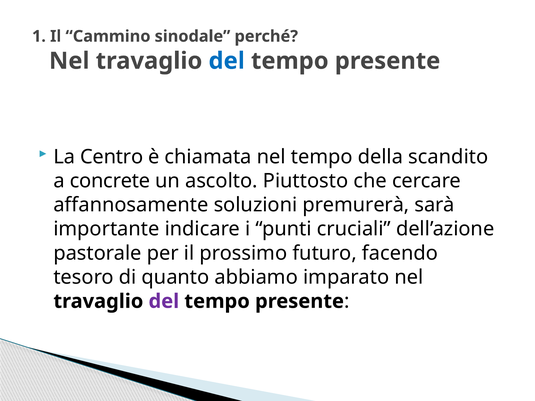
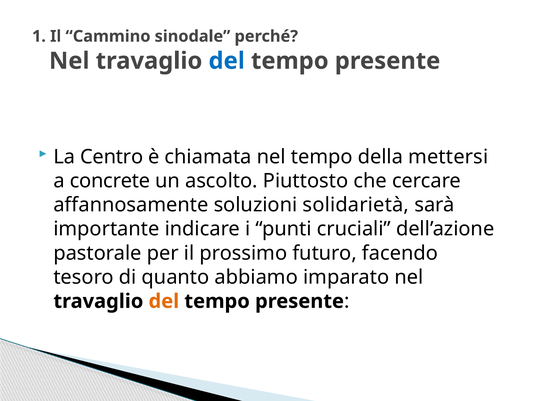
scandito: scandito -> mettersi
premurerà: premurerà -> solidarietà
del at (164, 301) colour: purple -> orange
